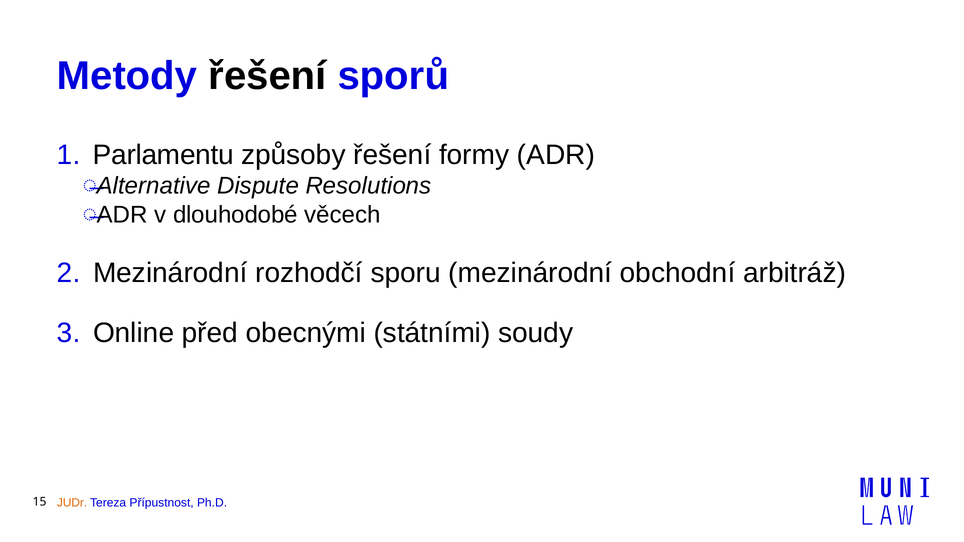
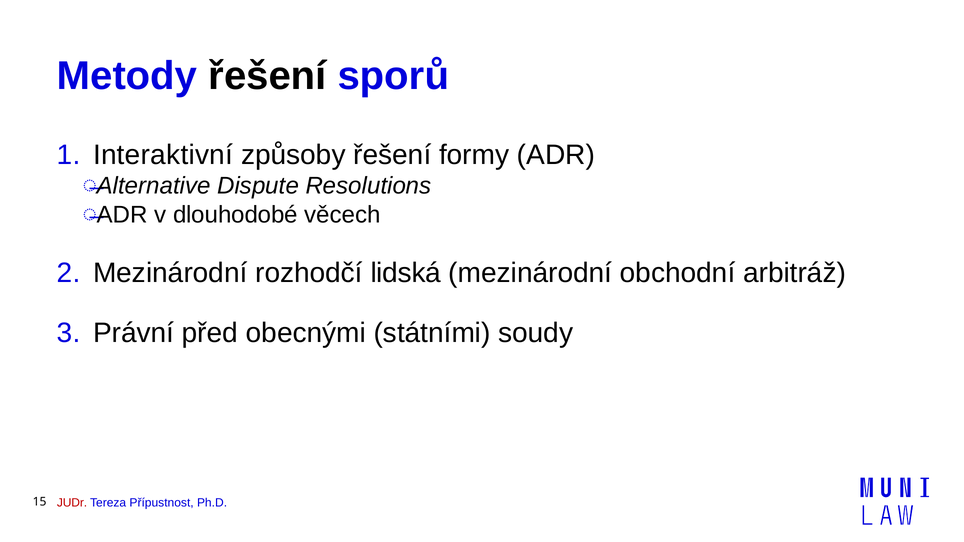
Parlamentu: Parlamentu -> Interaktivní
sporu: sporu -> lidská
Online: Online -> Právní
JUDr colour: orange -> red
